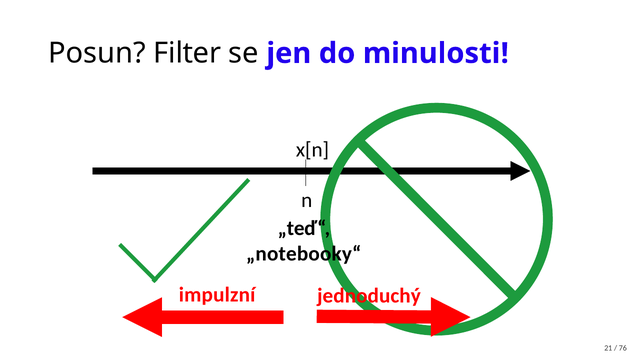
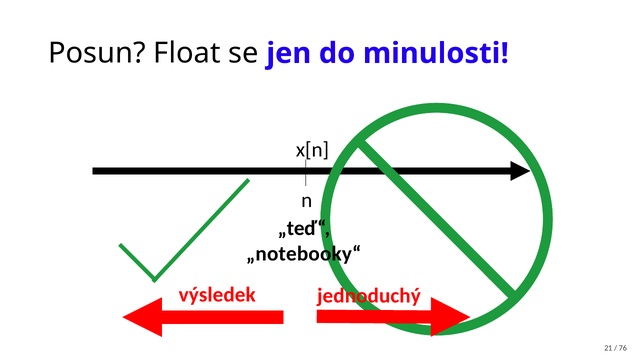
Filter: Filter -> Float
impulzní: impulzní -> výsledek
